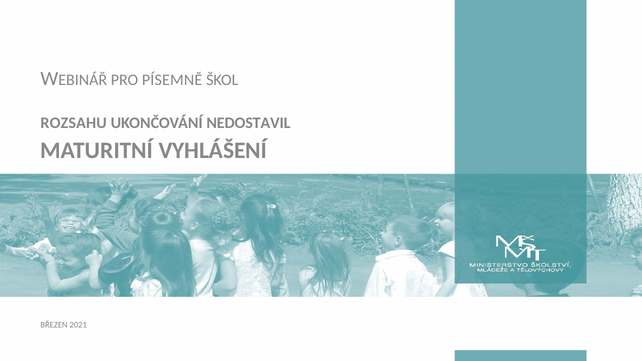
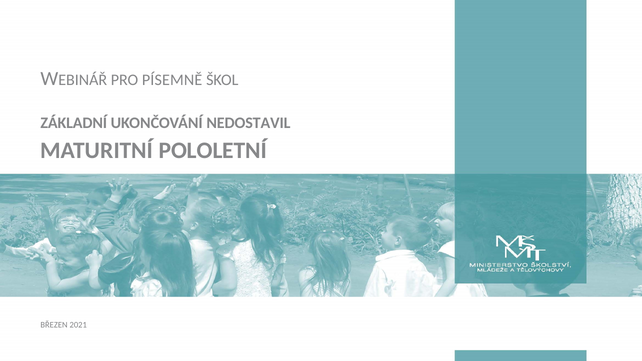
ROZSAHU: ROZSAHU -> ZÁKLADNÍ
VYHLÁŠENÍ: VYHLÁŠENÍ -> POLOLETNÍ
